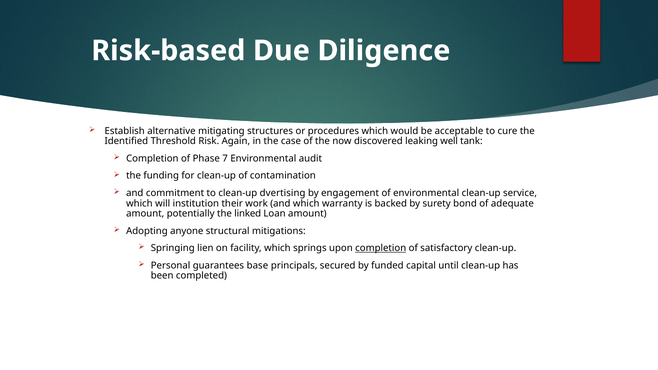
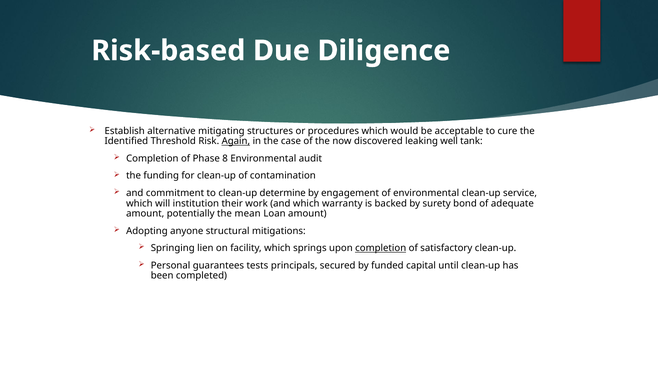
Again underline: none -> present
7: 7 -> 8
dvertising: dvertising -> determine
linked: linked -> mean
base: base -> tests
